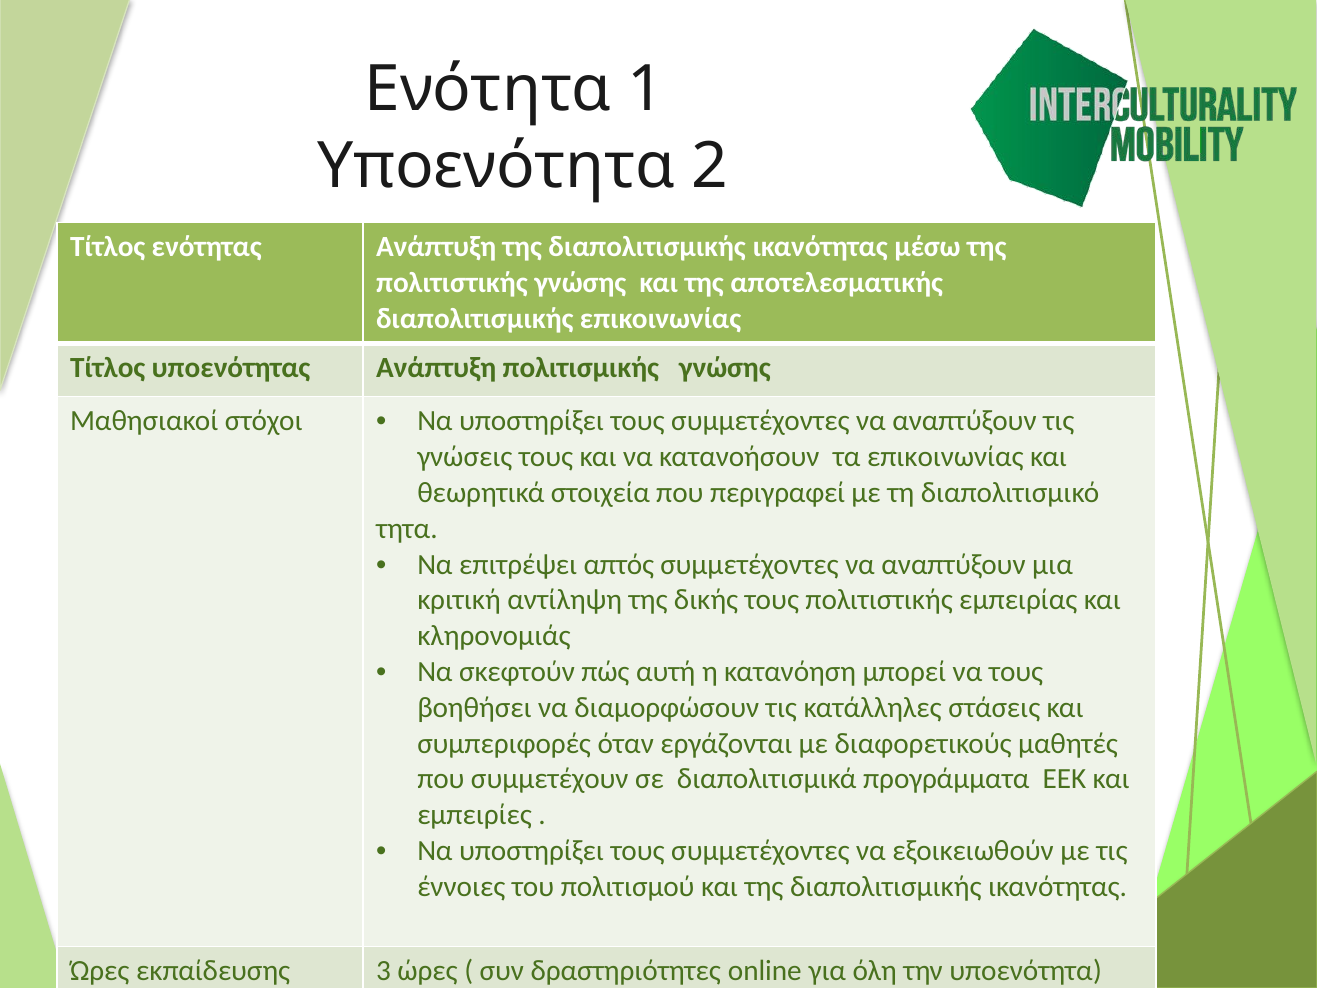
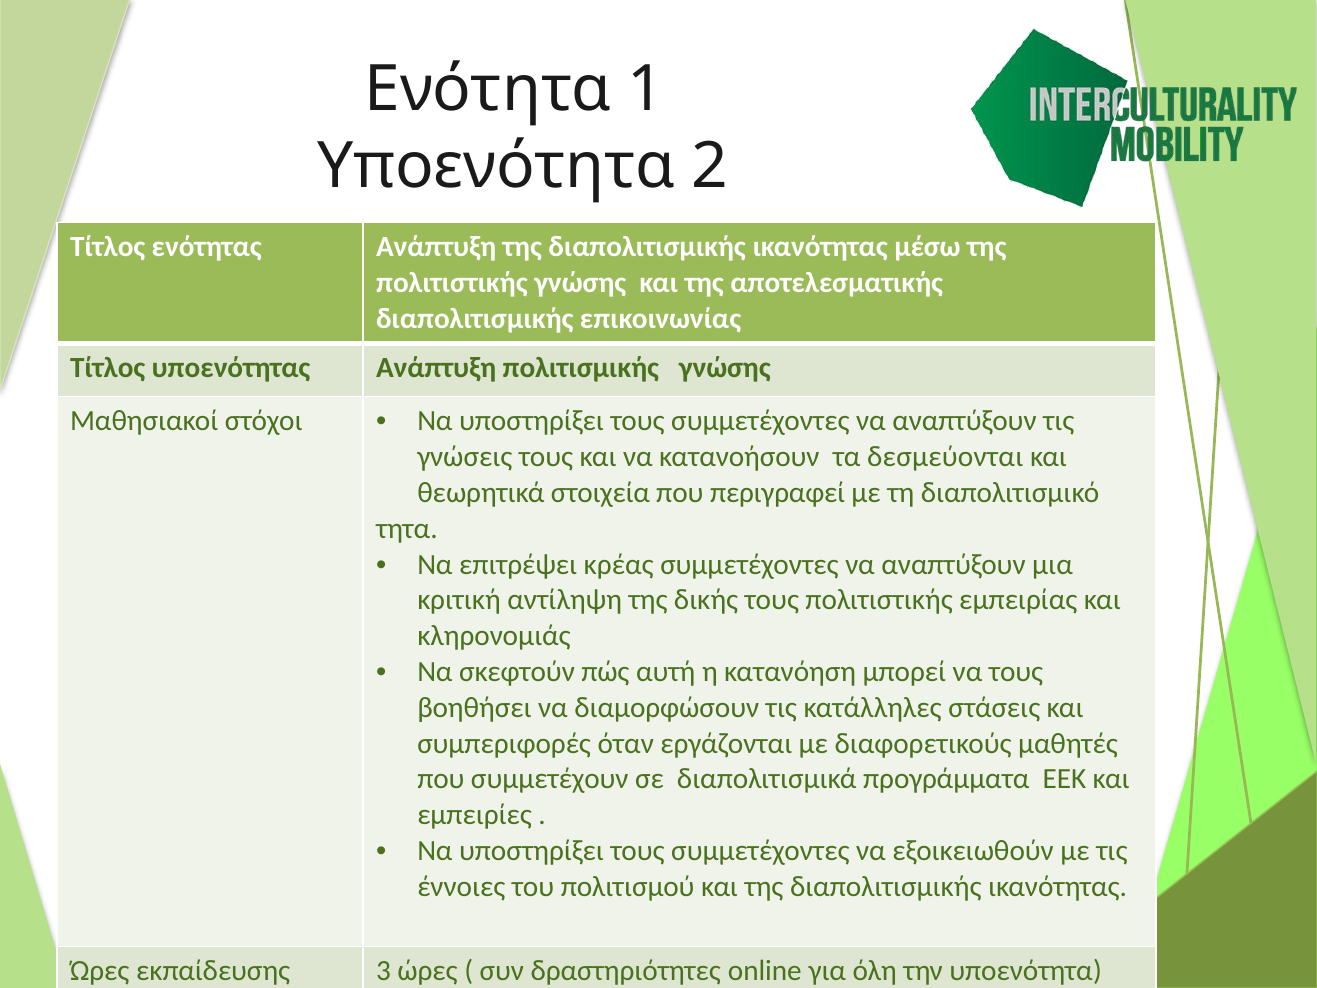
τα επικοινωνίας: επικοινωνίας -> δεσμεύονται
απτός: απτός -> κρέας
